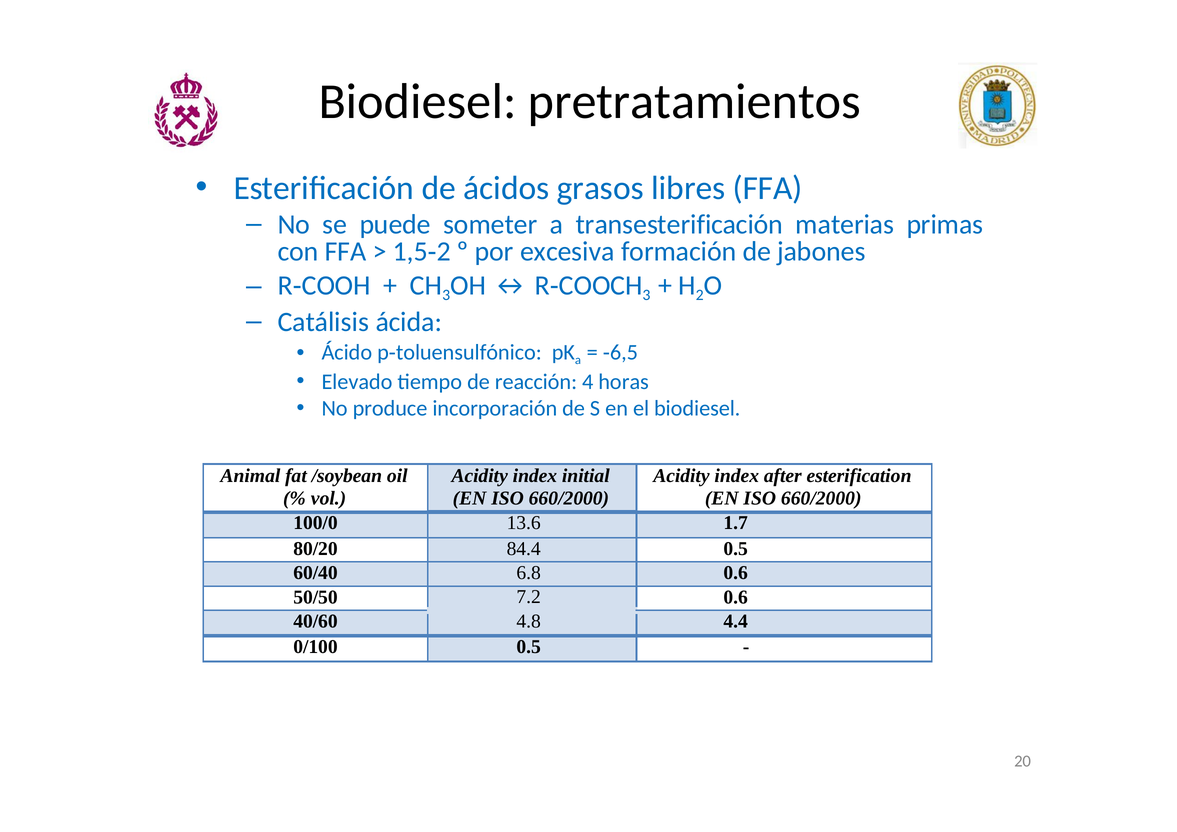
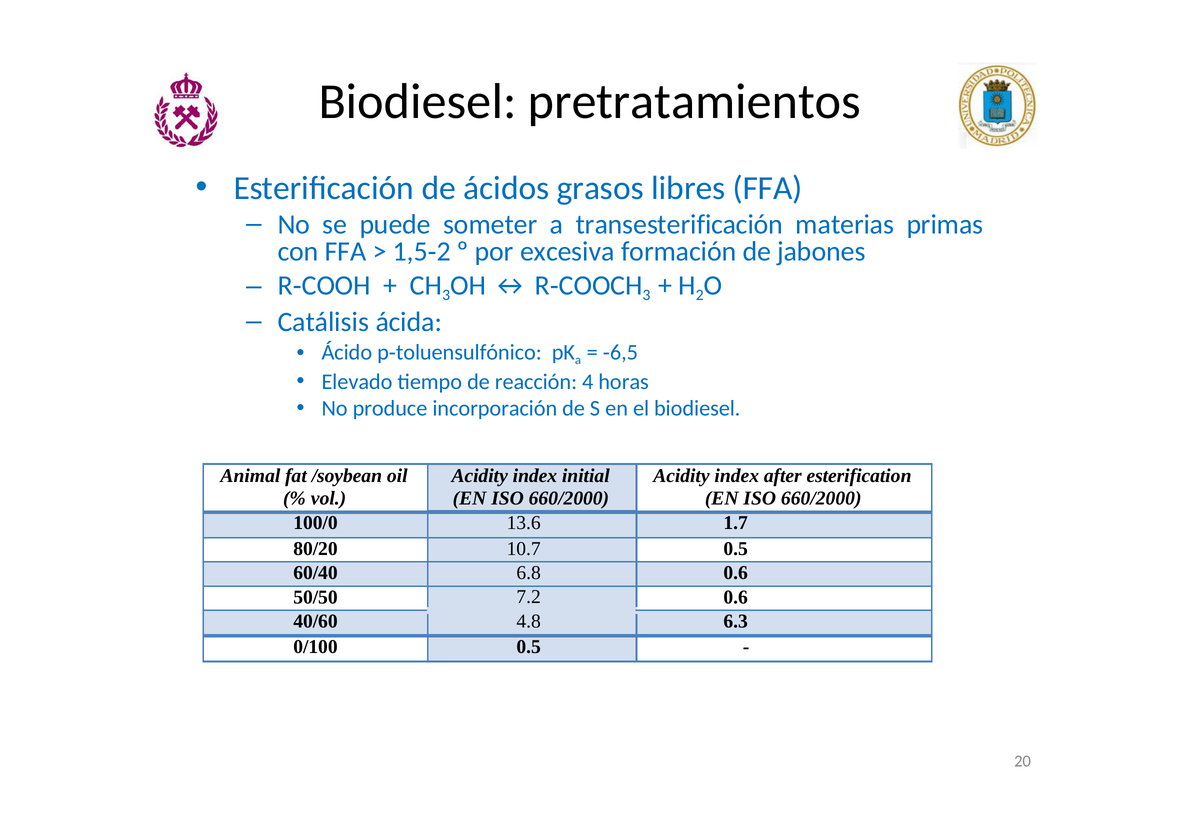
84.4: 84.4 -> 10.7
4.4: 4.4 -> 6.3
